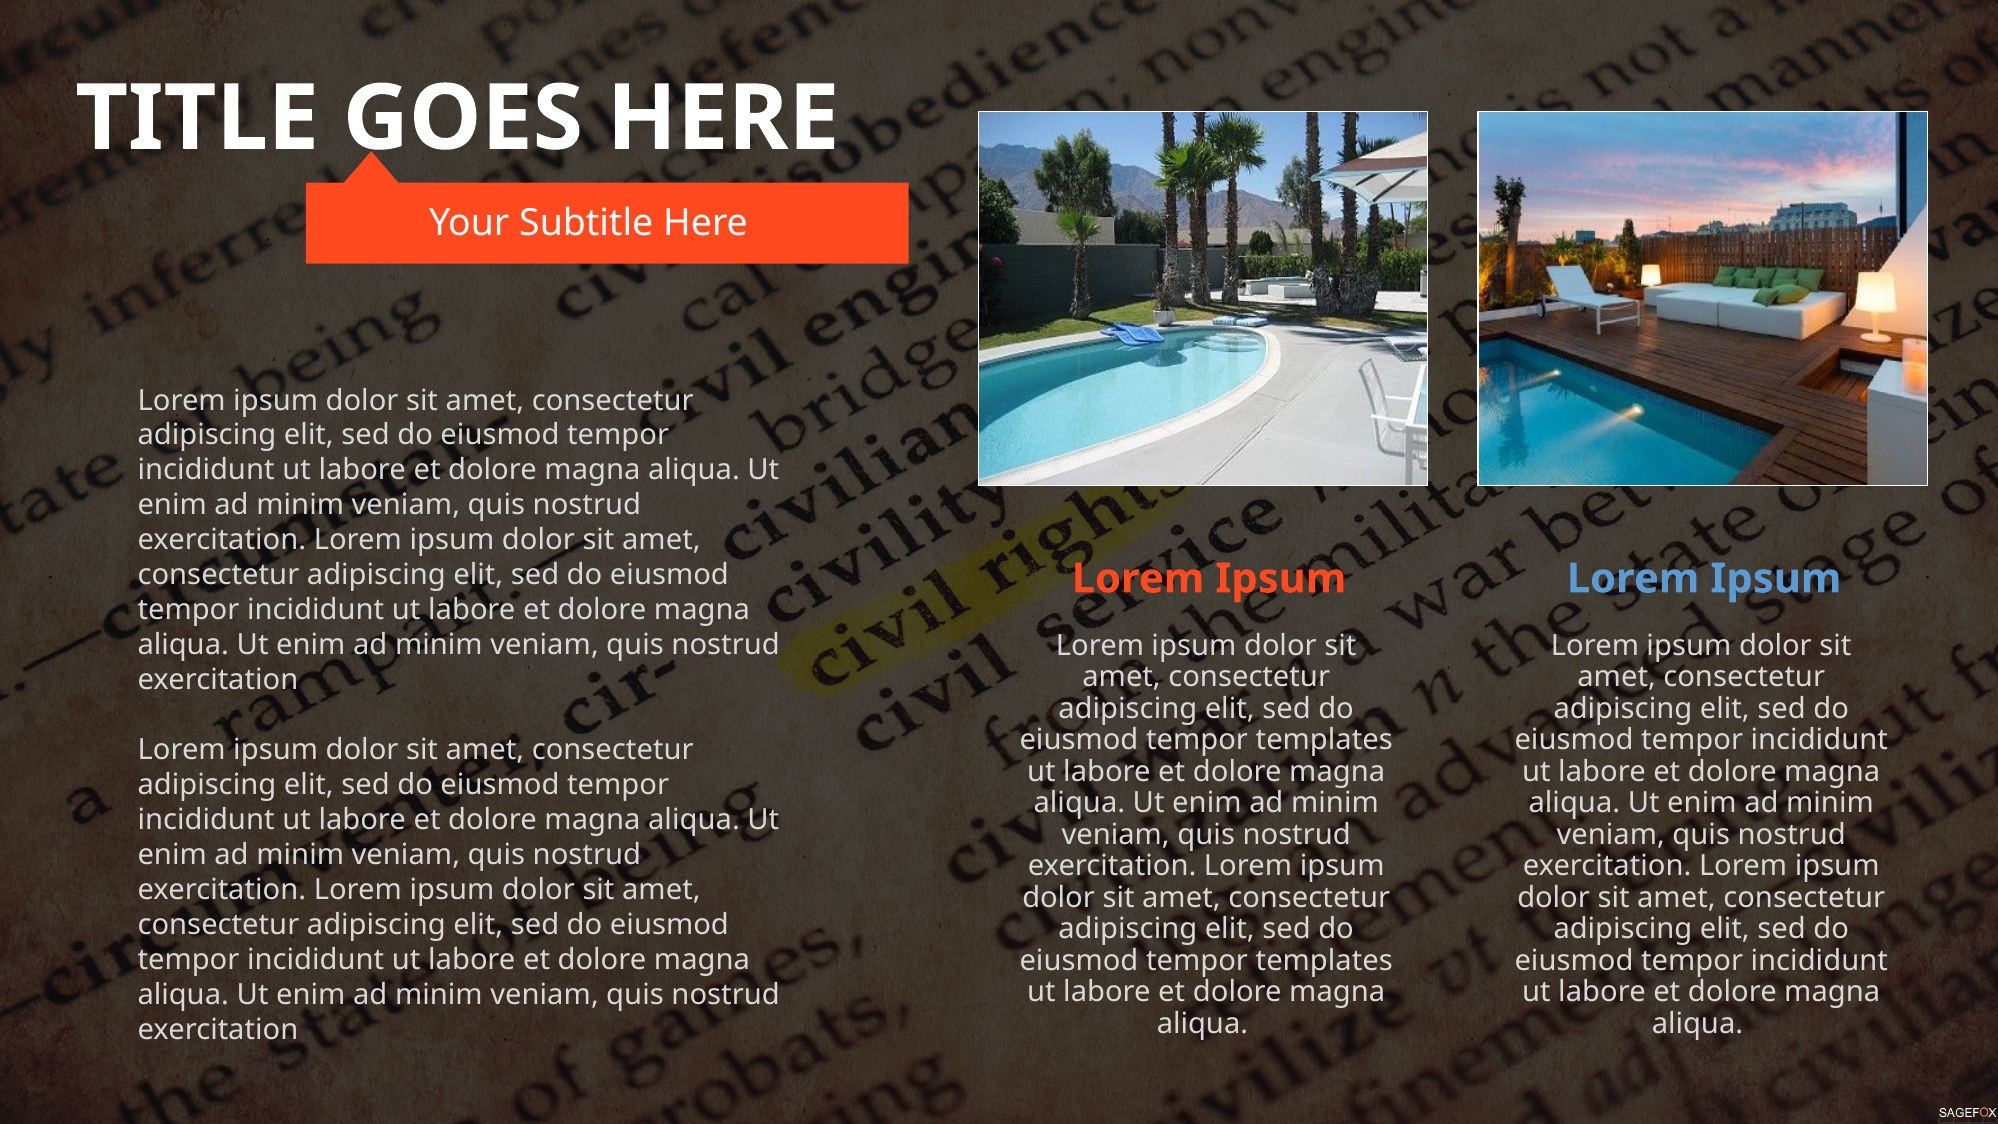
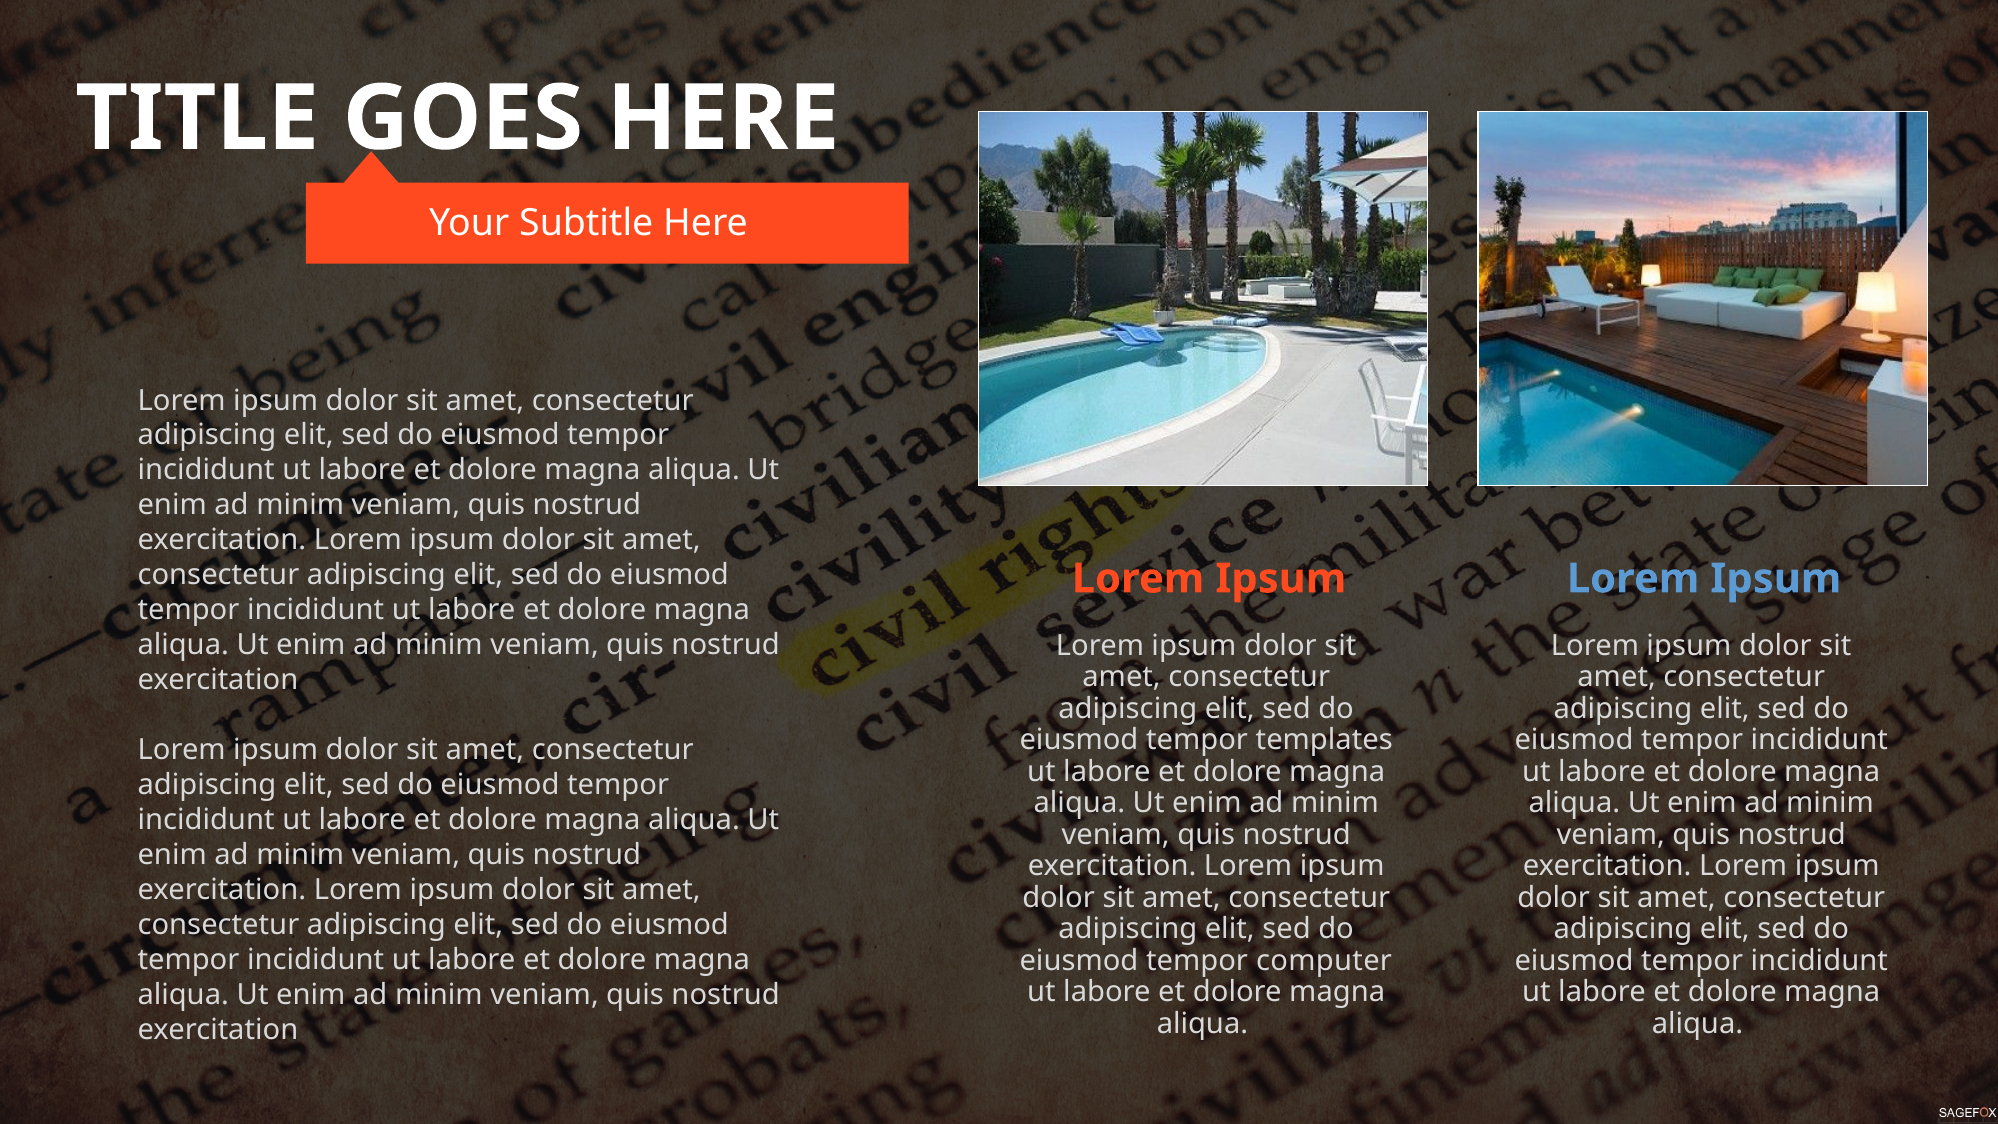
templates at (1324, 960): templates -> computer
